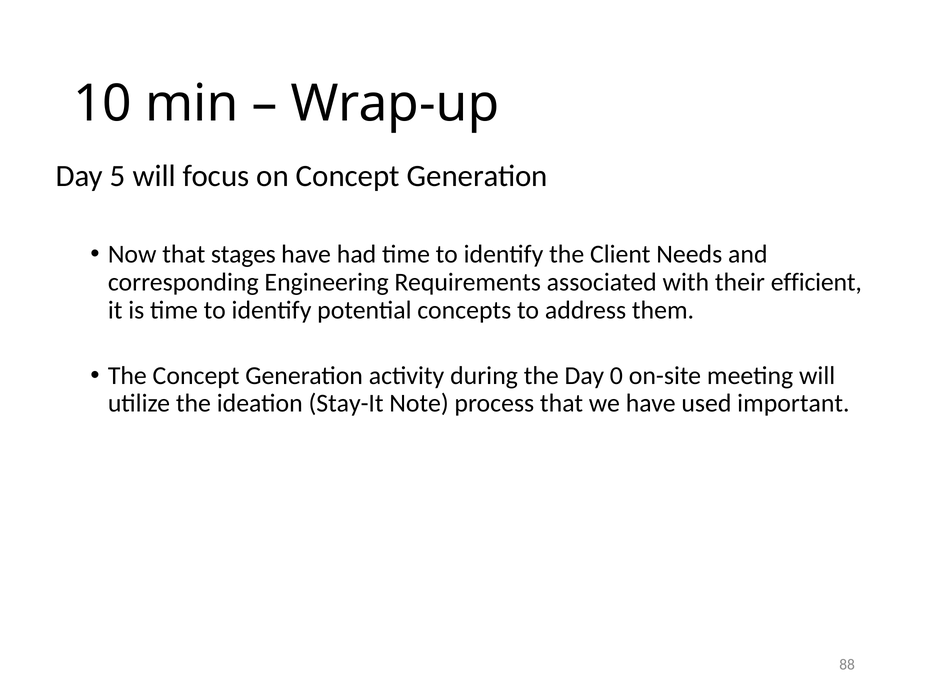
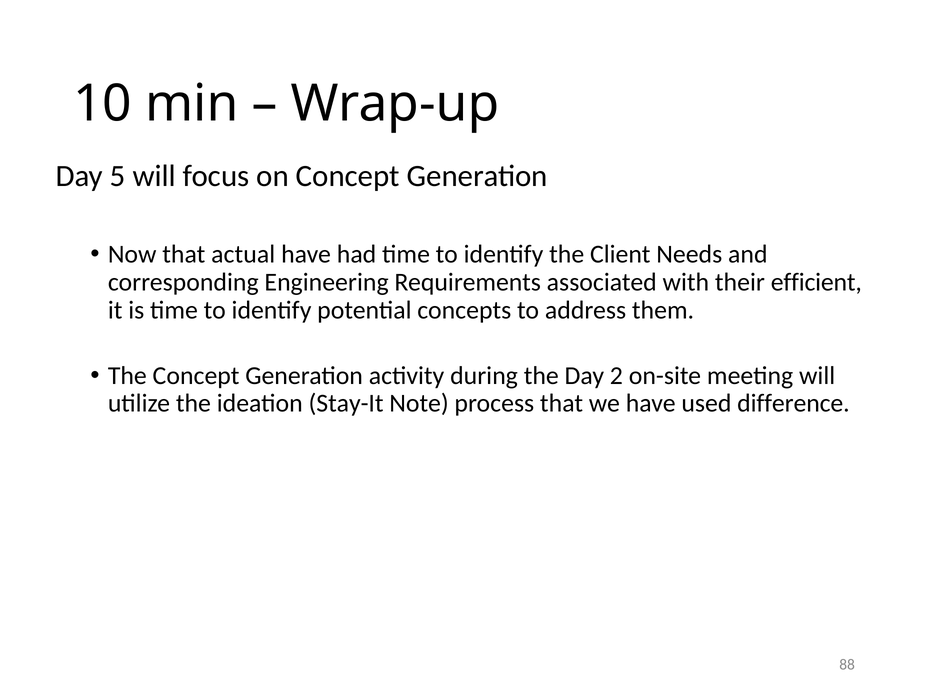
stages: stages -> actual
0: 0 -> 2
important: important -> difference
